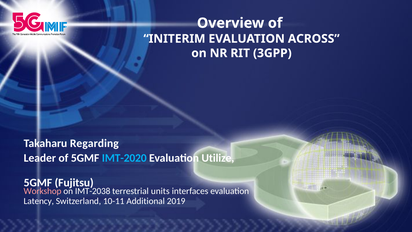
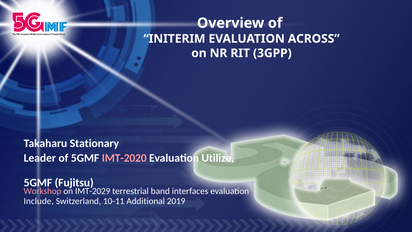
Regarding: Regarding -> Stationary
IMT-2020 colour: light blue -> pink
IMT-2038: IMT-2038 -> IMT-2029
units: units -> band
Latency: Latency -> Include
